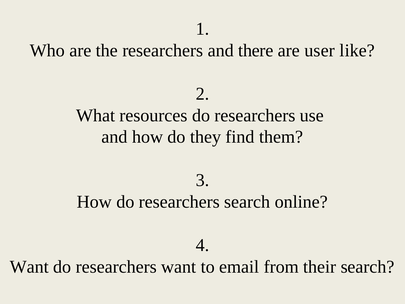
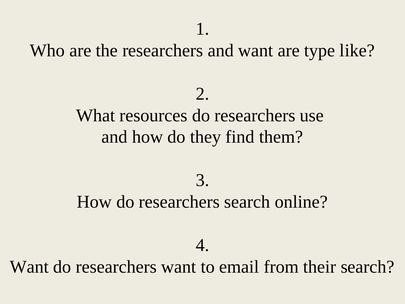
and there: there -> want
user: user -> type
